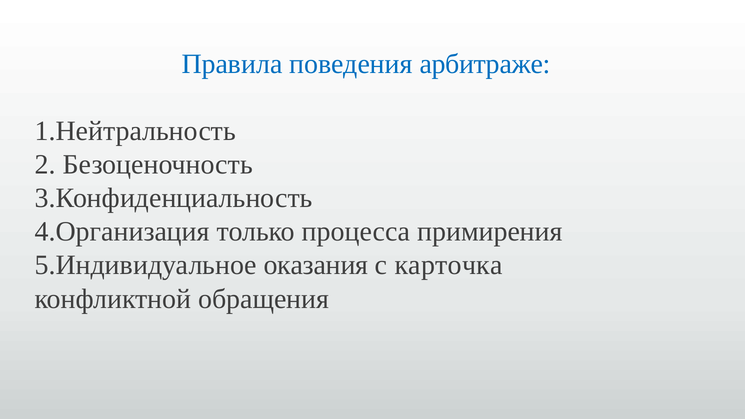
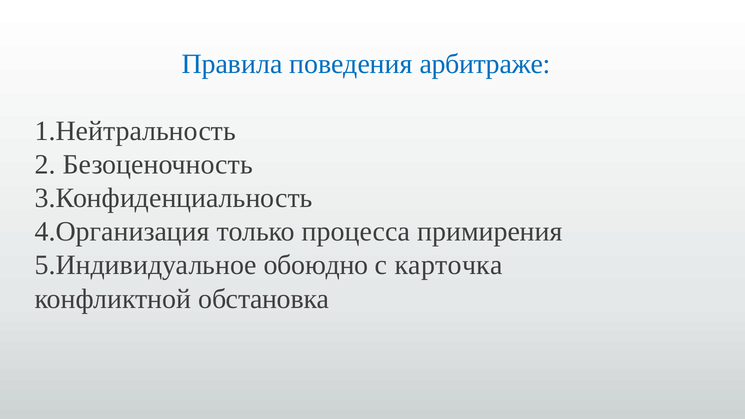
оказания: оказания -> обоюдно
обращения: обращения -> обстановка
